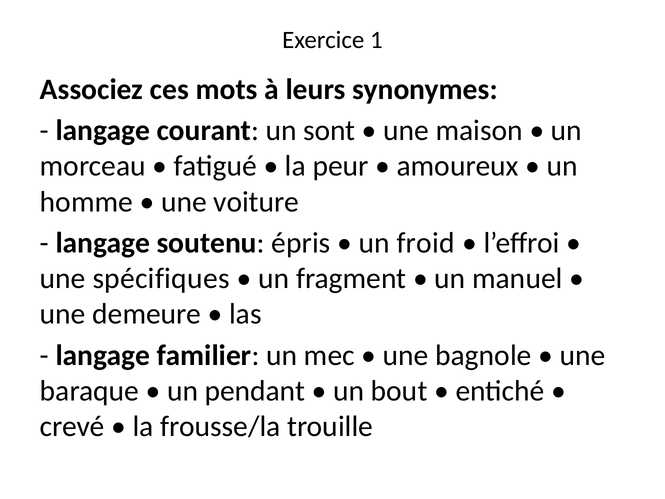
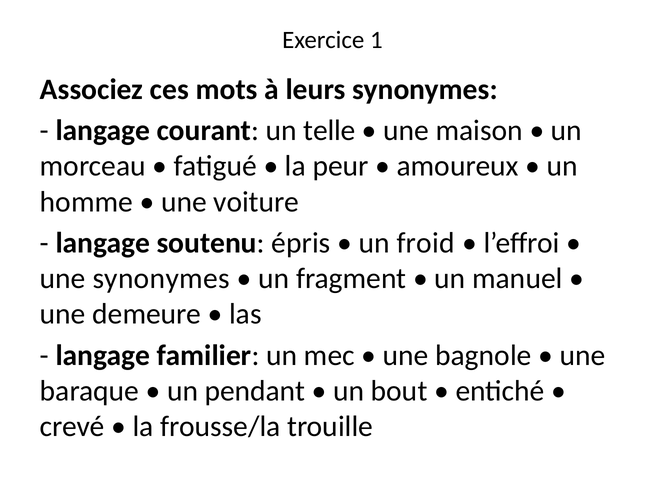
sont: sont -> telle
une spécifiques: spécifiques -> synonymes
